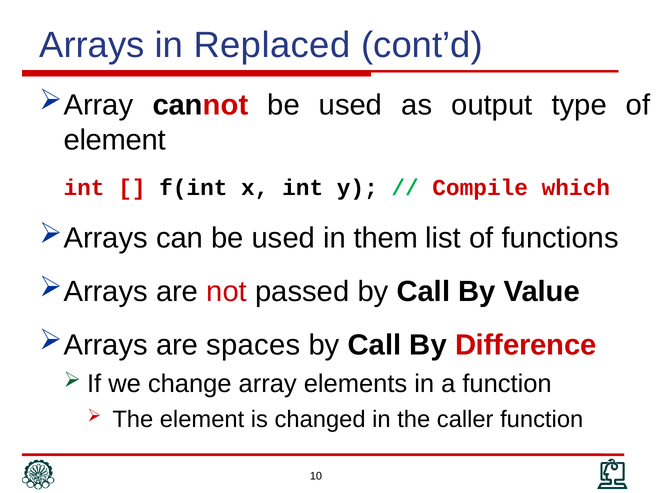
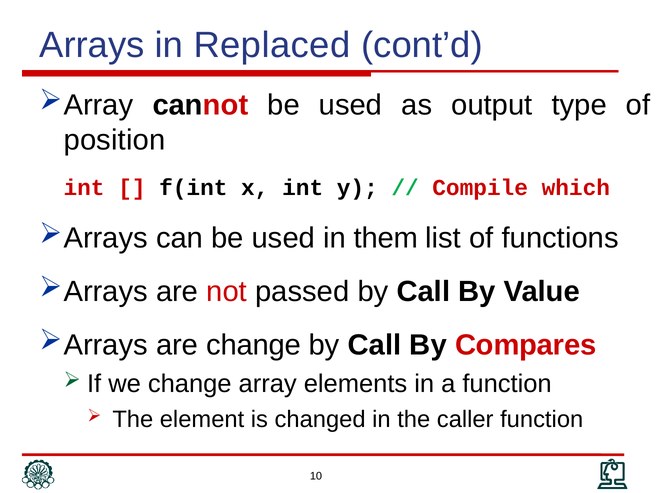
element at (115, 140): element -> position
are spaces: spaces -> change
Difference: Difference -> Compares
